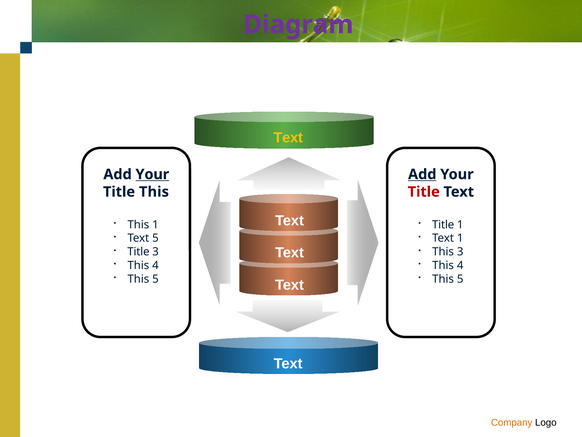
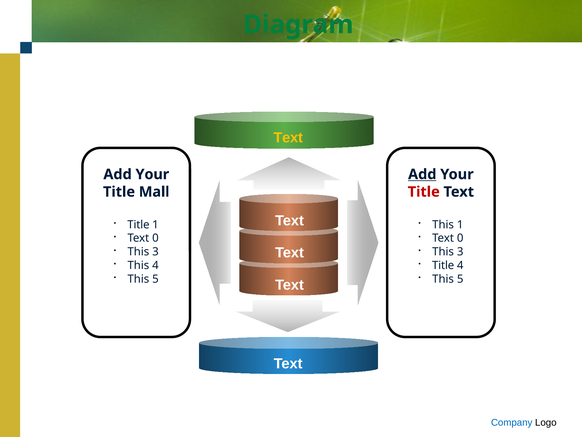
Diagram colour: purple -> green
Your at (152, 174) underline: present -> none
Title This: This -> Mall
This at (138, 224): This -> Title
Title at (443, 224): Title -> This
5 at (155, 238): 5 -> 0
1 at (460, 238): 1 -> 0
Title at (138, 252): Title -> This
This at (443, 265): This -> Title
Company colour: orange -> blue
